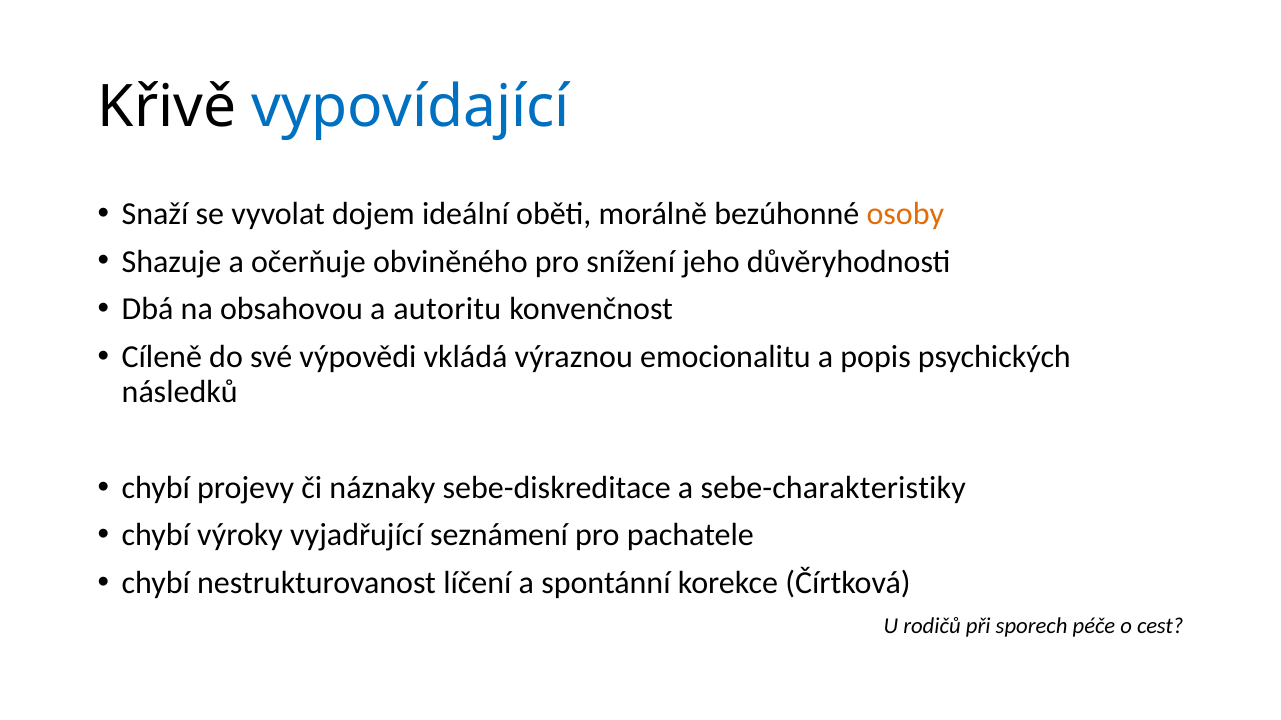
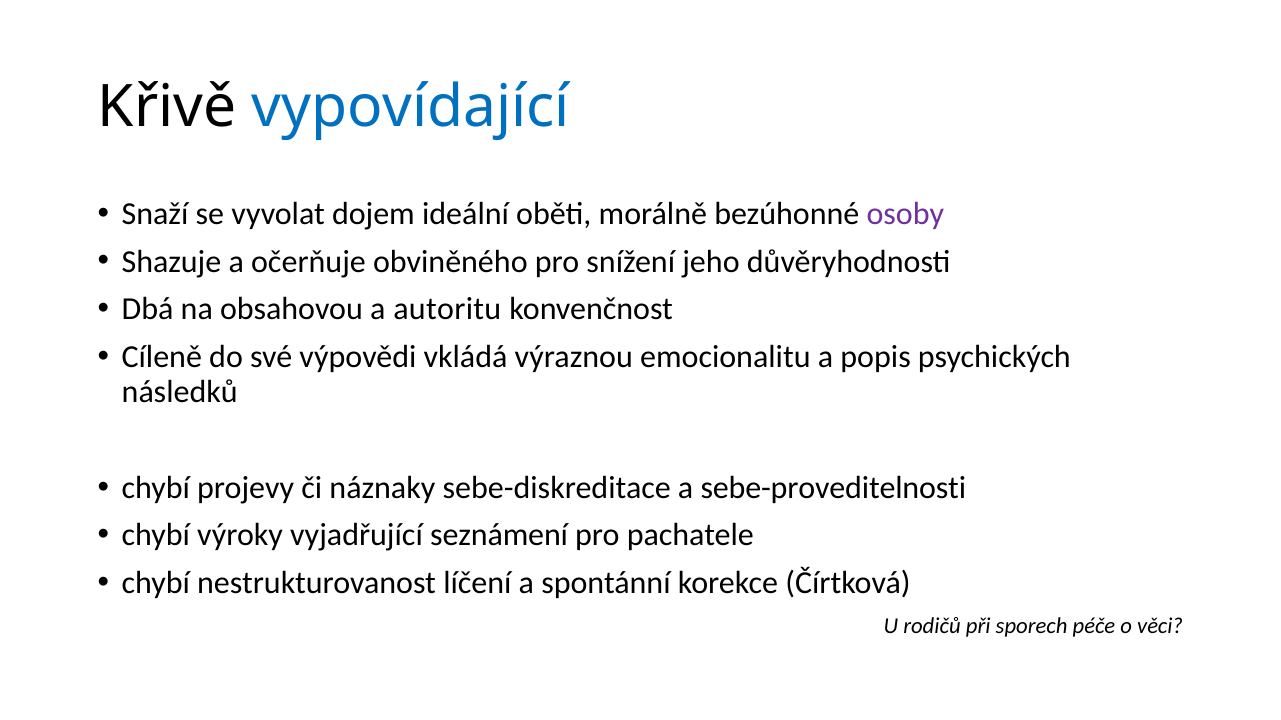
osoby colour: orange -> purple
sebe-charakteristiky: sebe-charakteristiky -> sebe-proveditelnosti
cest: cest -> věci
